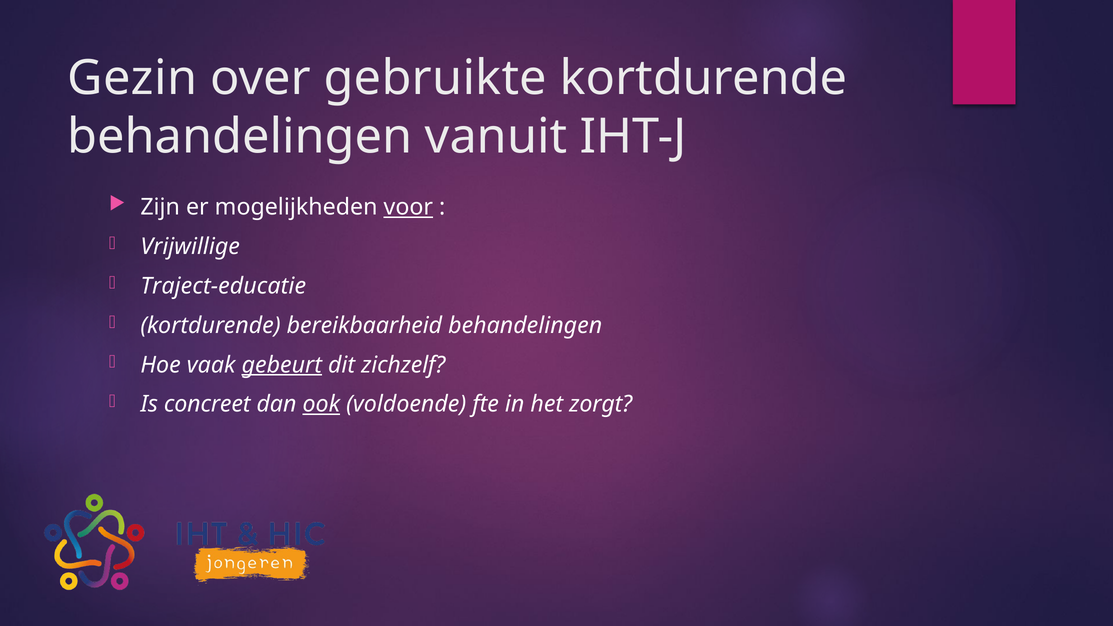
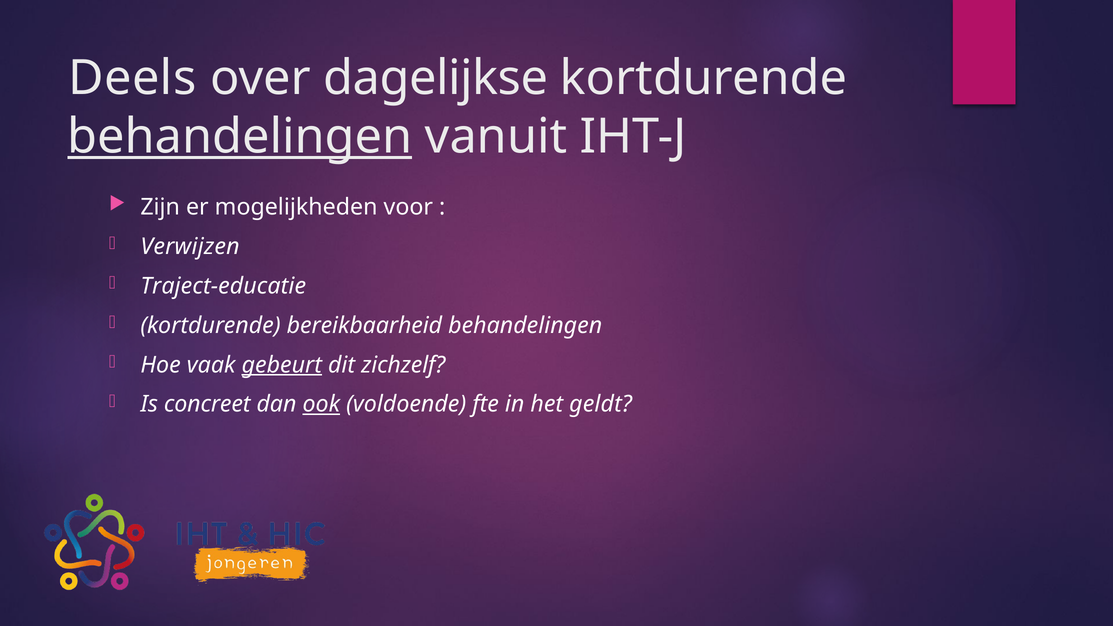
Gezin: Gezin -> Deels
gebruikte: gebruikte -> dagelijkse
behandelingen at (240, 137) underline: none -> present
voor underline: present -> none
Vrijwillige: Vrijwillige -> Verwijzen
zorgt: zorgt -> geldt
